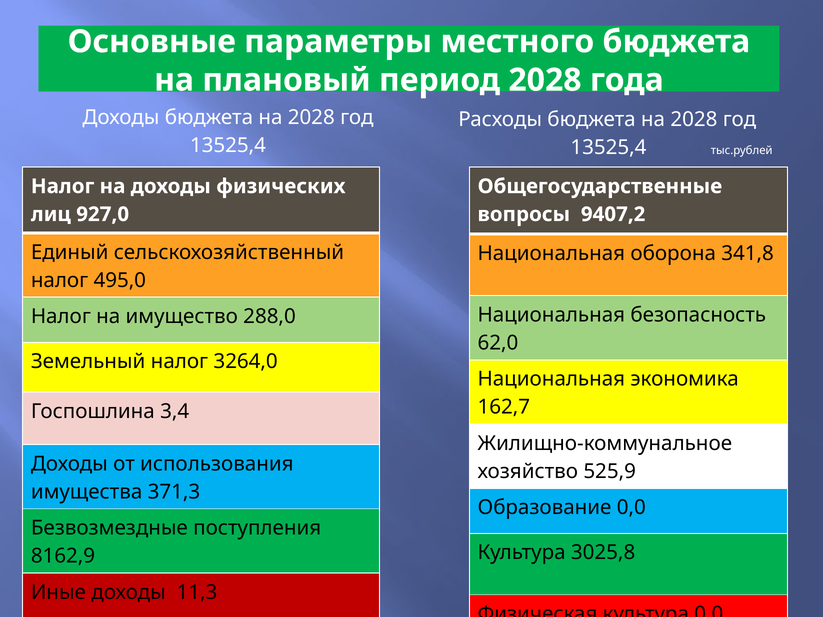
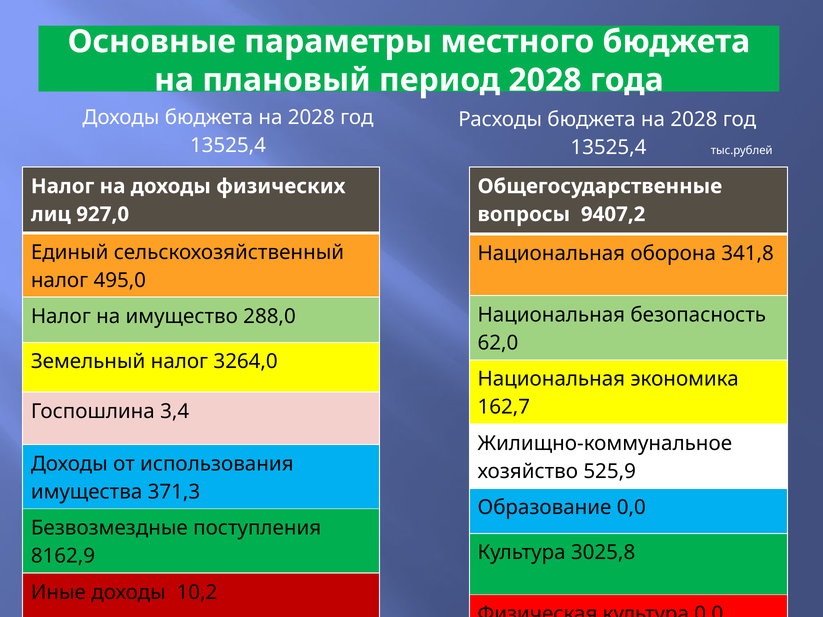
11,3: 11,3 -> 10,2
